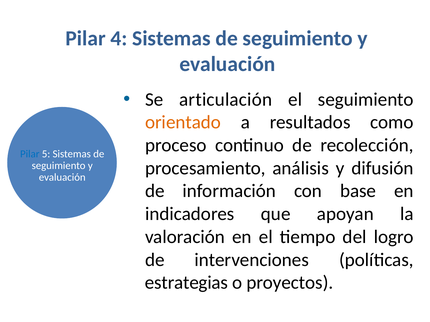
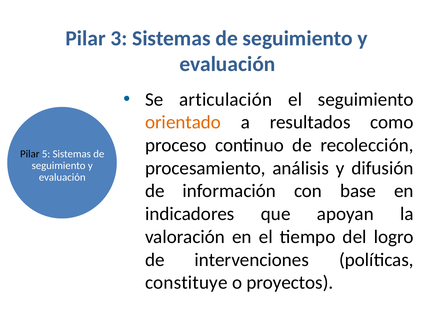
4: 4 -> 3
Pilar at (30, 154) colour: blue -> black
estrategias: estrategias -> constituye
